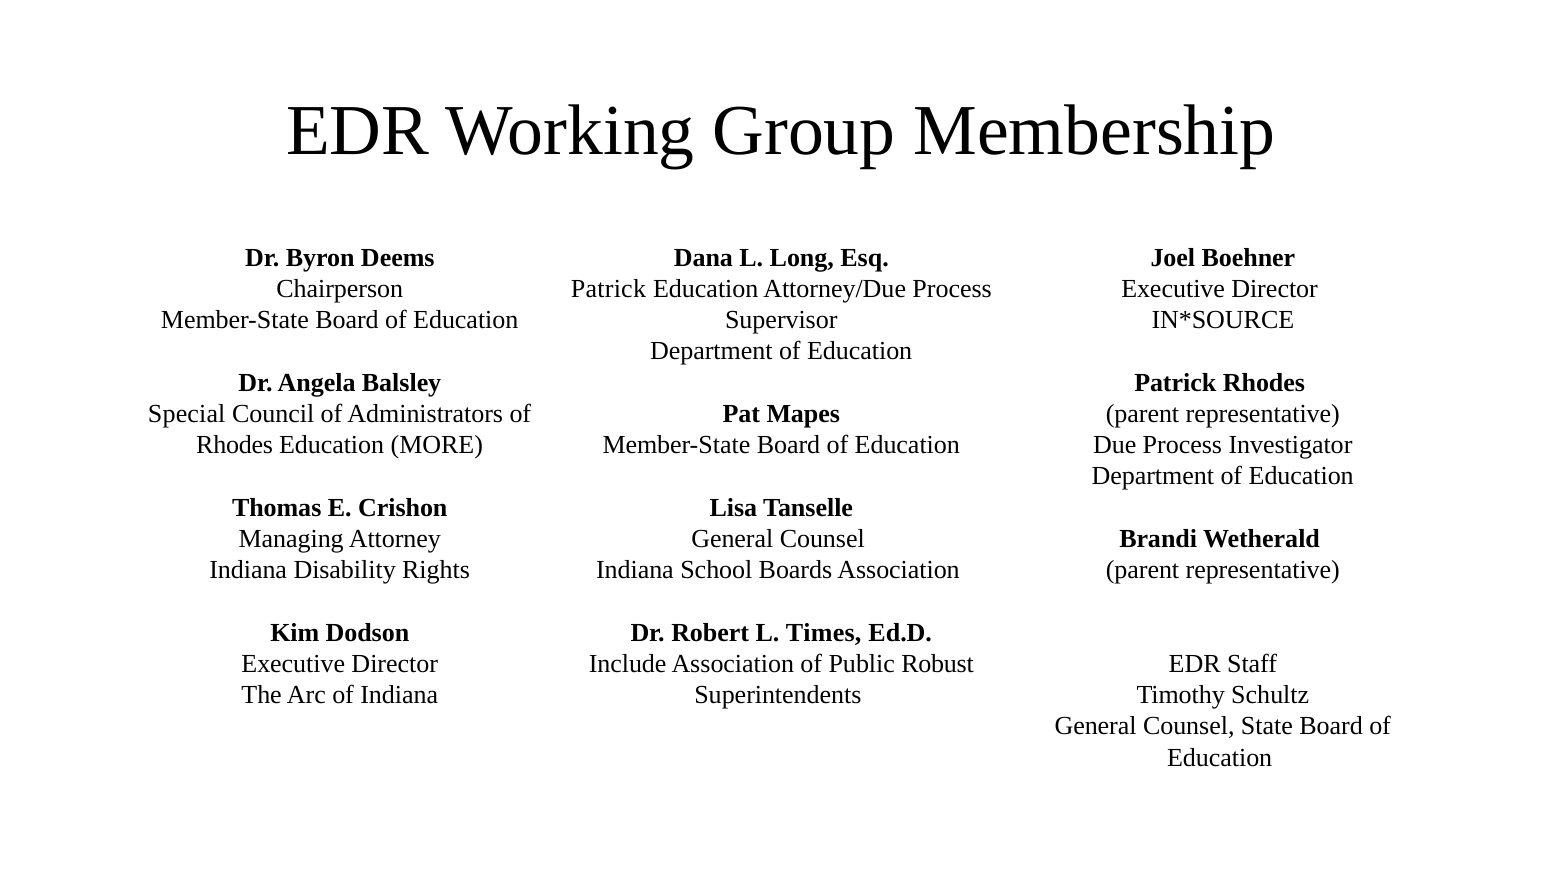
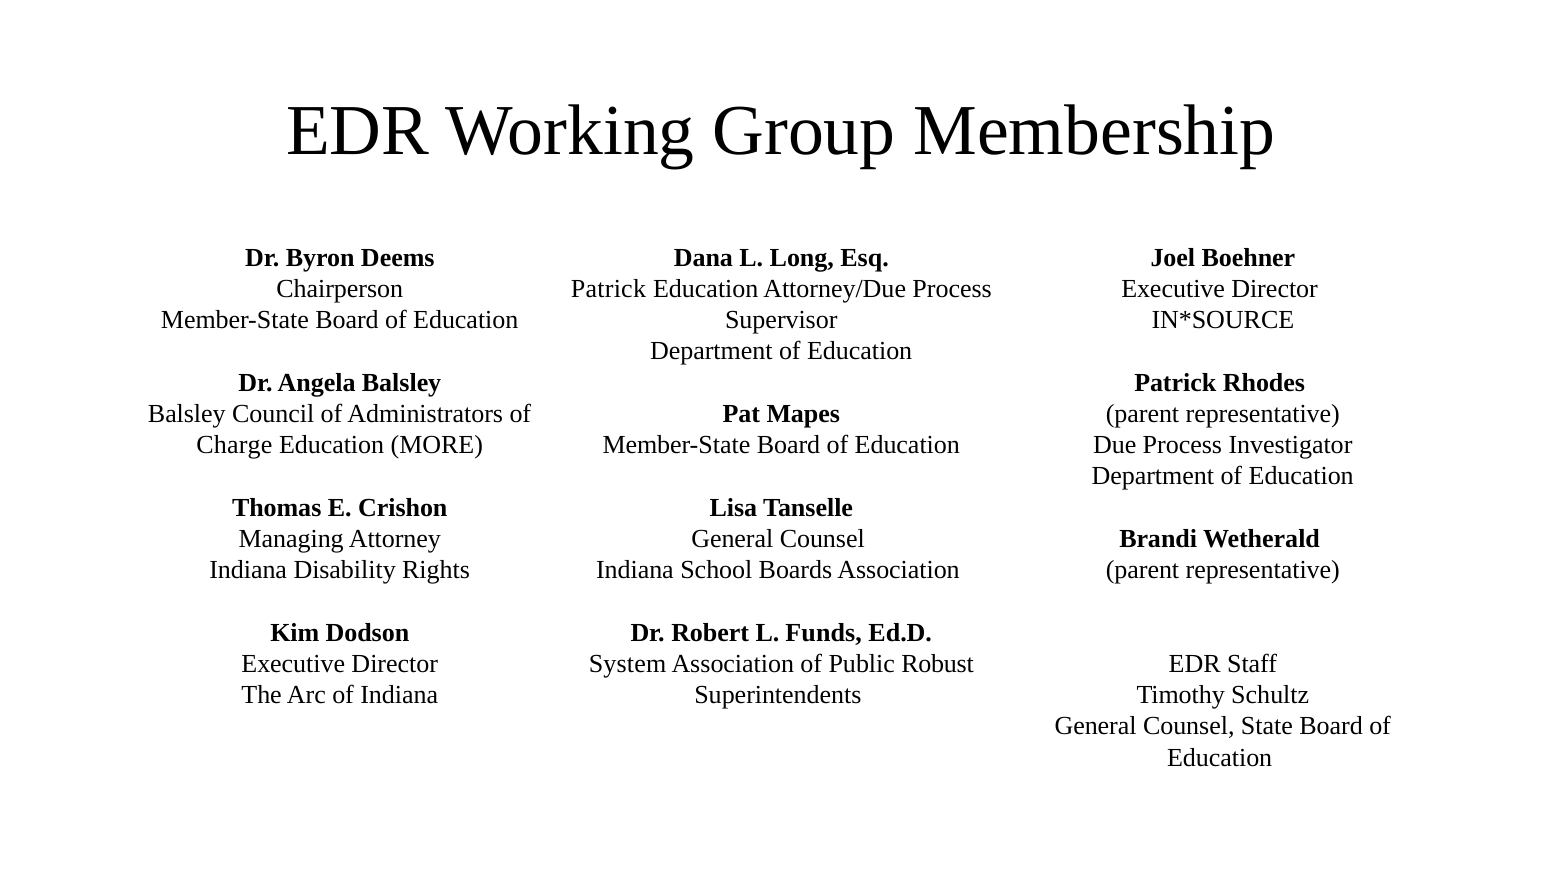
Special at (187, 414): Special -> Balsley
Rhodes at (235, 445): Rhodes -> Charge
Times: Times -> Funds
Include: Include -> System
